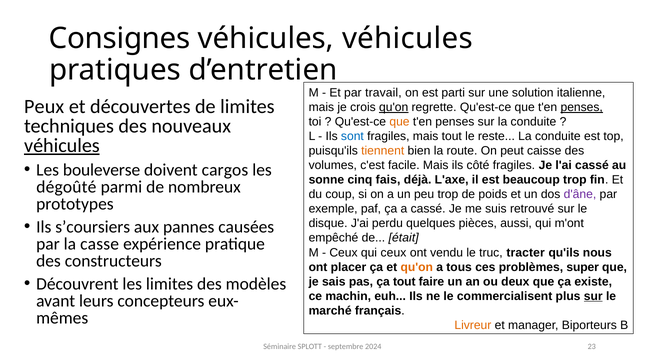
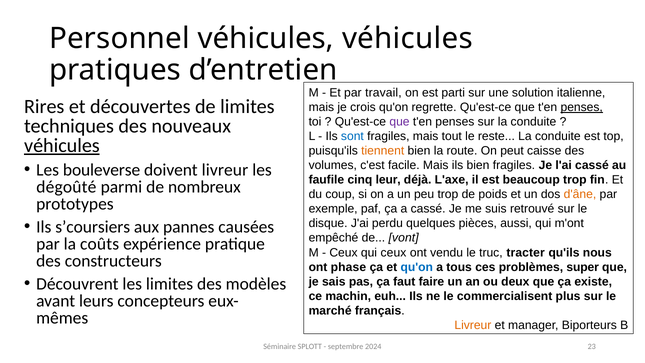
Consignes: Consignes -> Personnel
Peux: Peux -> Rires
qu'on at (394, 107) underline: present -> none
que at (400, 122) colour: orange -> purple
ils côté: côté -> bien
doivent cargos: cargos -> livreur
sonne: sonne -> faufile
fais: fais -> leur
d'âne colour: purple -> orange
était: était -> vont
casse: casse -> coûts
placer: placer -> phase
qu'on at (417, 267) colour: orange -> blue
ça tout: tout -> faut
sur at (593, 296) underline: present -> none
